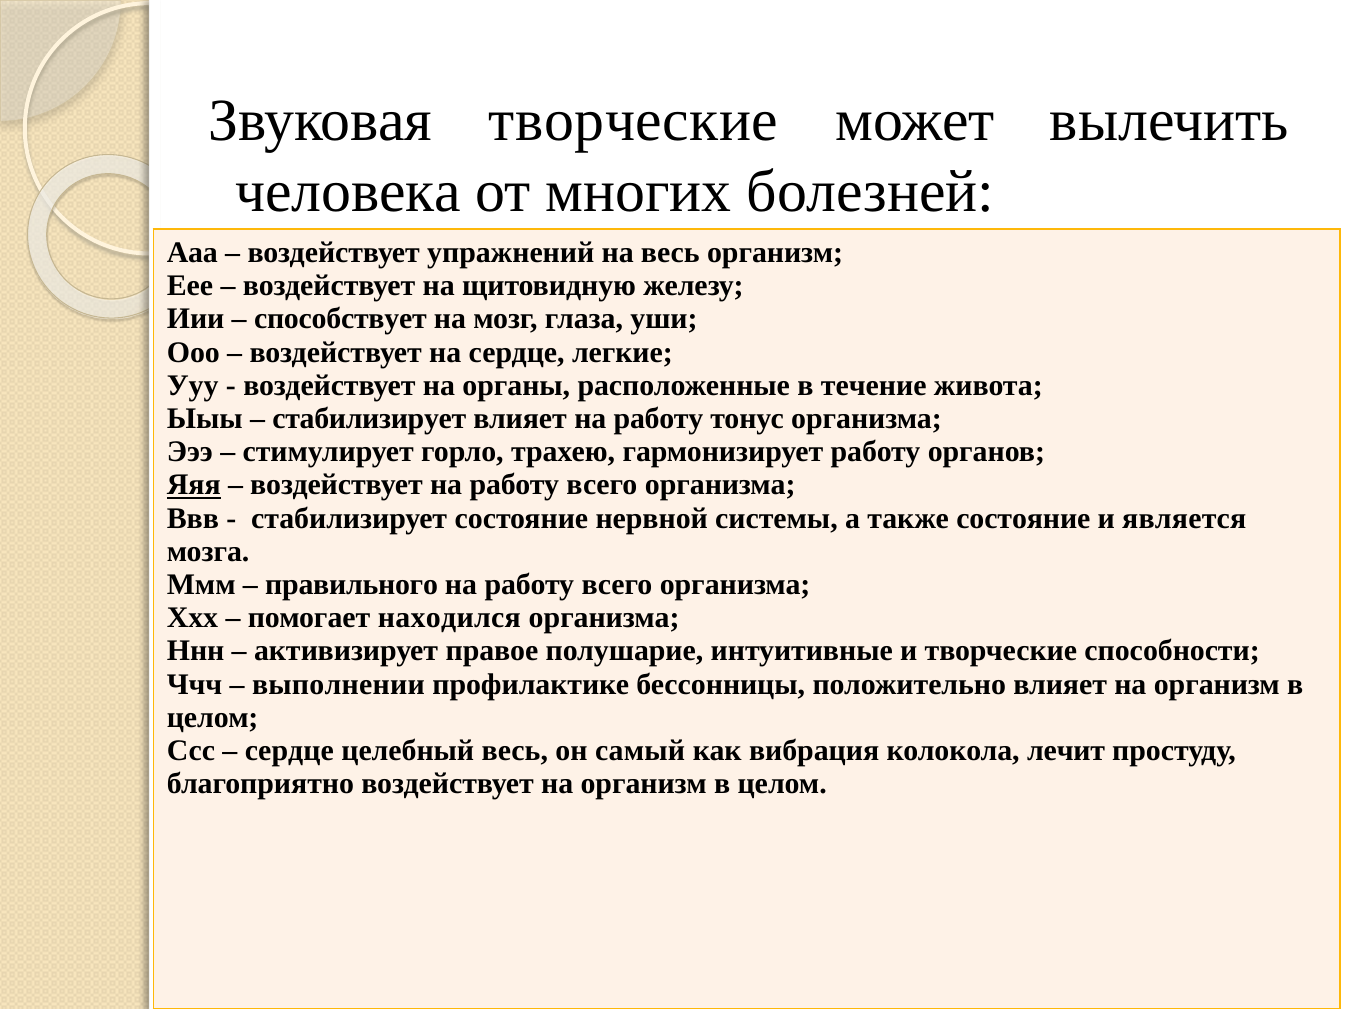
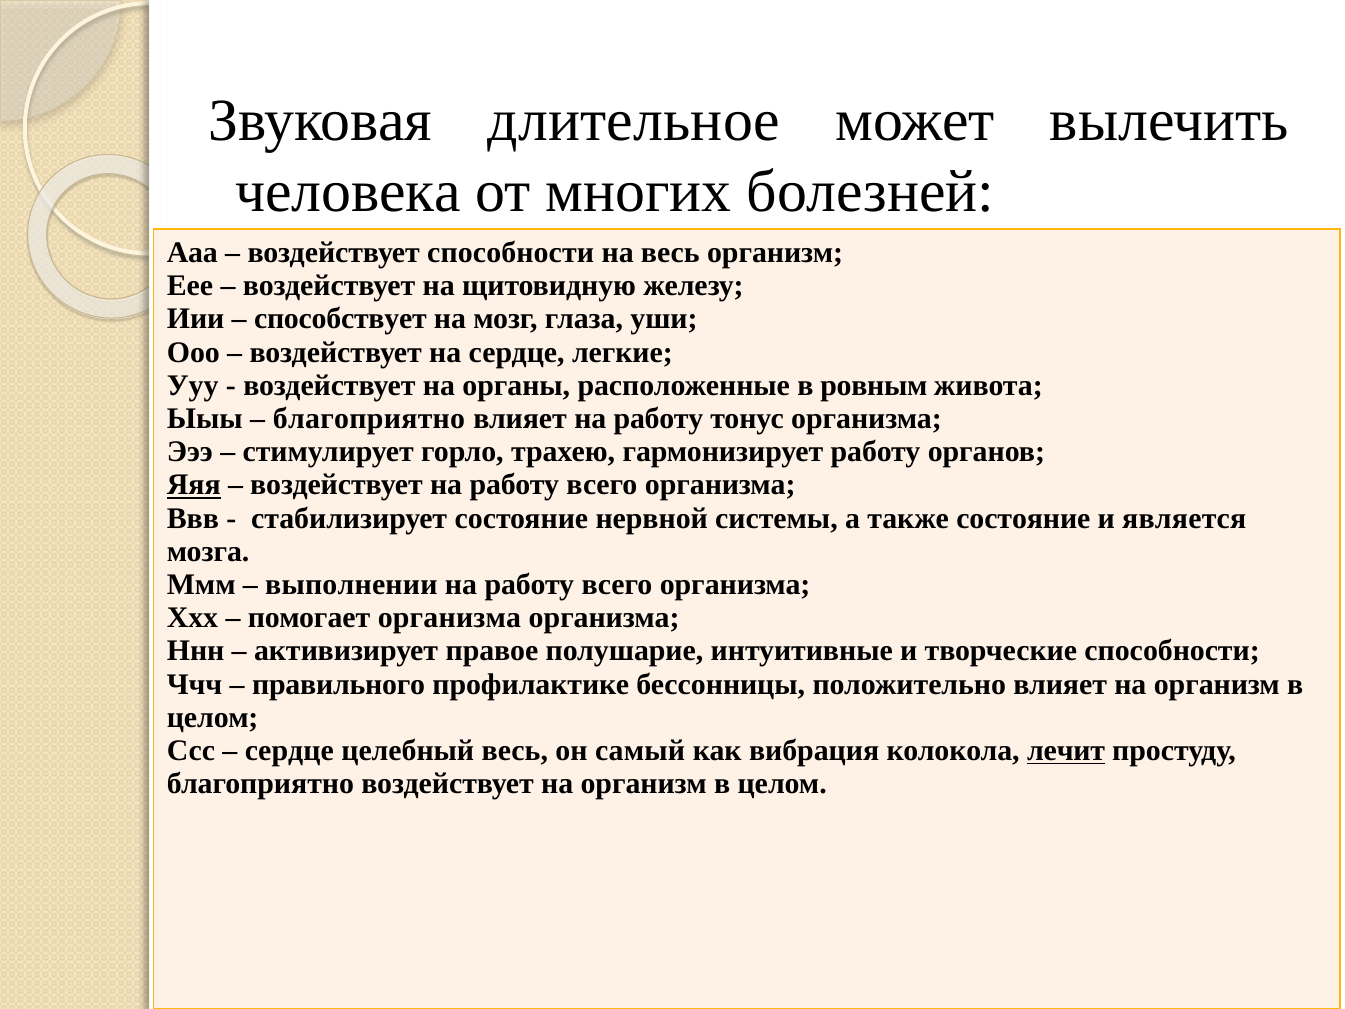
Звуковая творческие: творческие -> длительное
воздействует упражнений: упражнений -> способности
течение: течение -> ровным
стабилизирует at (369, 419): стабилизирует -> благоприятно
правильного: правильного -> выполнении
помогает находился: находился -> организма
выполнении: выполнении -> правильного
лечит underline: none -> present
